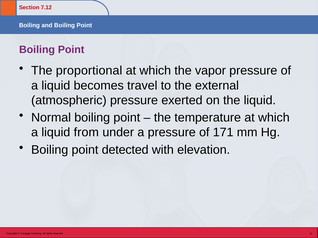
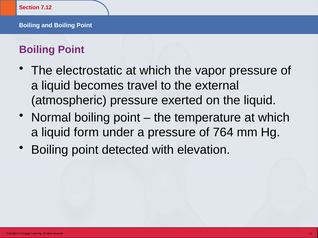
proportional: proportional -> electrostatic
from: from -> form
171: 171 -> 764
